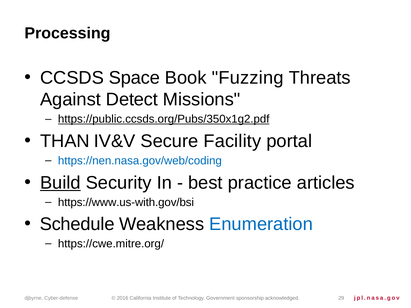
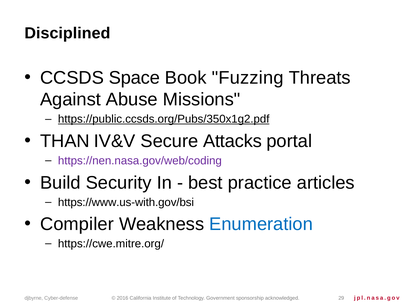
Processing: Processing -> Disciplined
Detect: Detect -> Abuse
Facility: Facility -> Attacks
https://nen.nasa.gov/web/coding colour: blue -> purple
Build underline: present -> none
Schedule: Schedule -> Compiler
